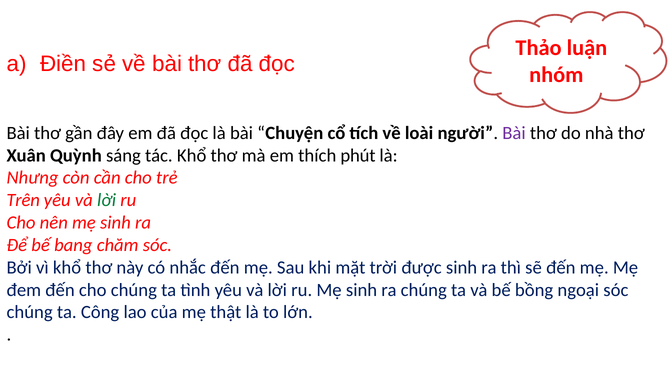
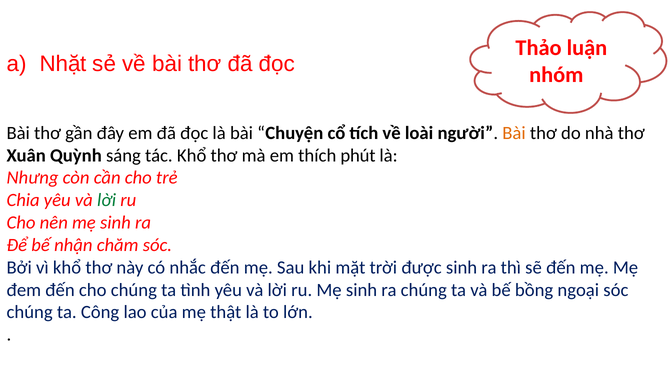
Điền: Điền -> Nhặt
Bài at (514, 133) colour: purple -> orange
Trên: Trên -> Chia
bang: bang -> nhận
